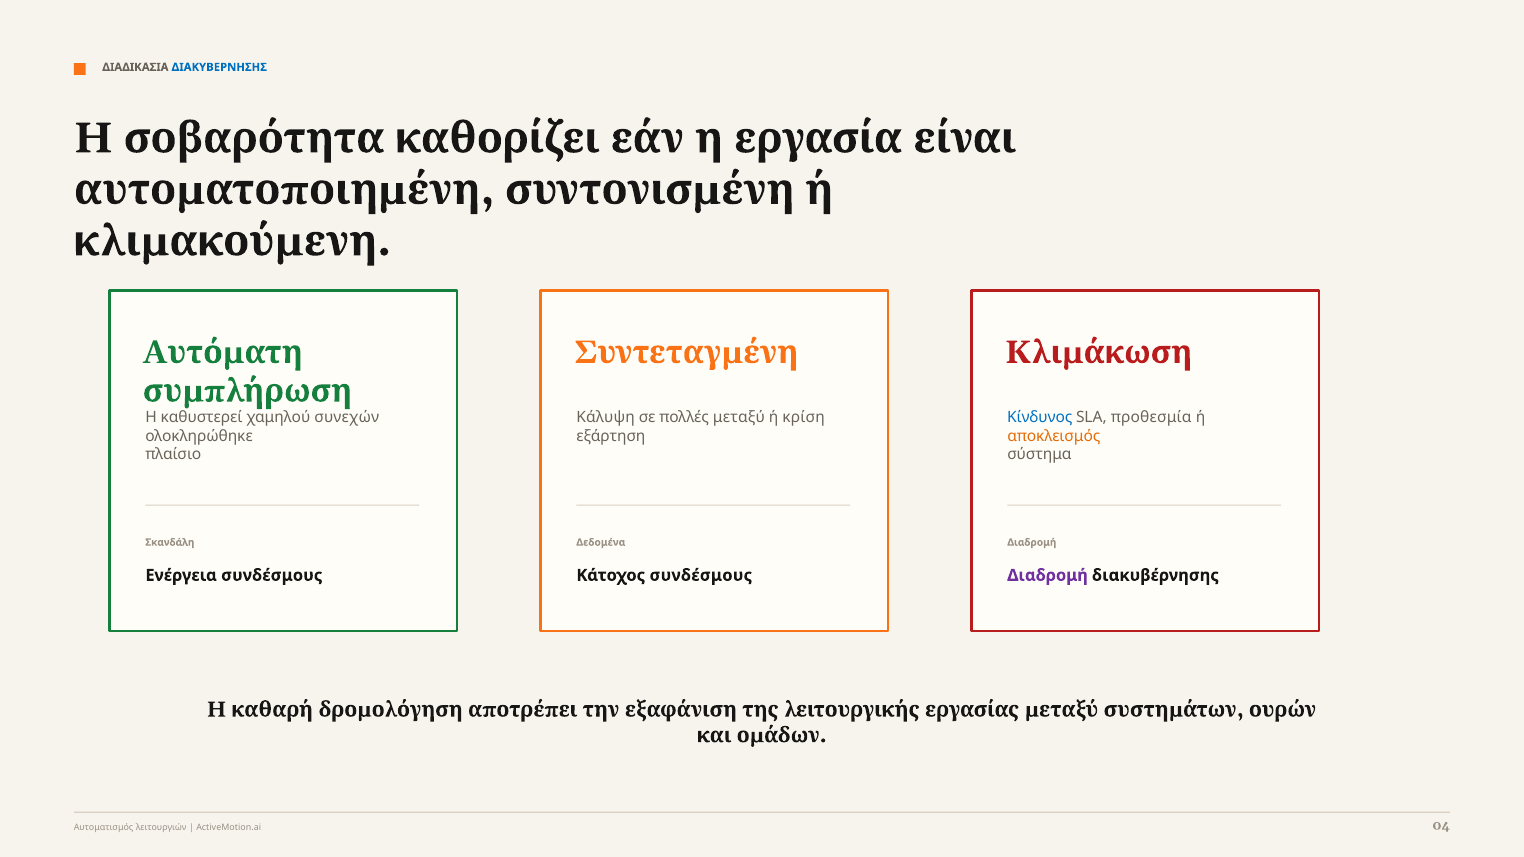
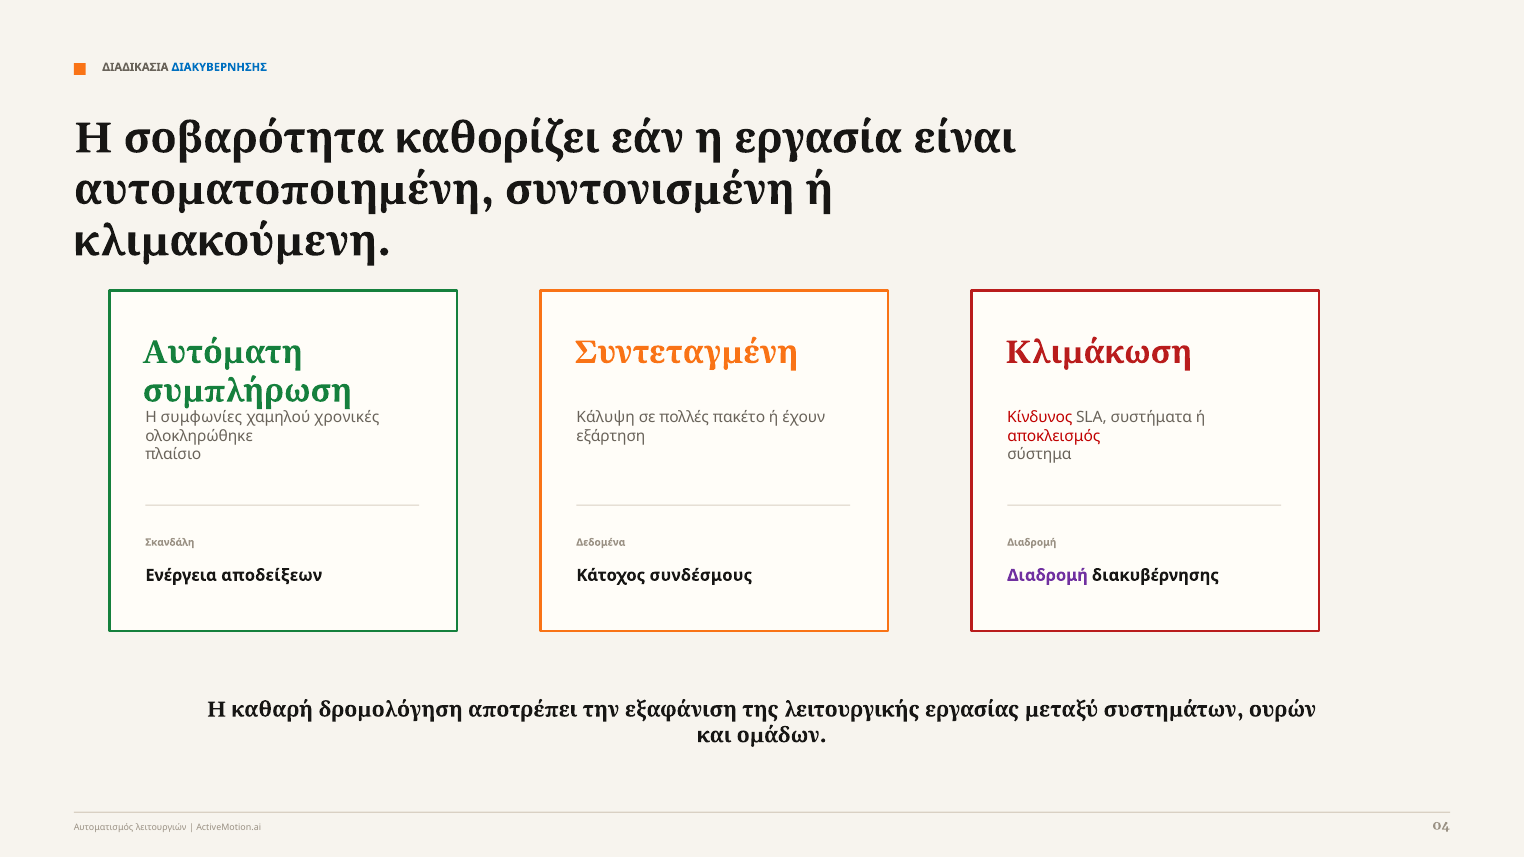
καθυστερεί: καθυστερεί -> συμφωνίες
συνεχών: συνεχών -> χρονικές
μεταξύ: μεταξύ -> πακέτο
κρίση: κρίση -> έχουν
Κίνδυνος colour: blue -> red
προθεσμία: προθεσμία -> συστήματα
αποκλεισμός colour: orange -> red
Ενέργεια συνδέσμους: συνδέσμους -> αποδείξεων
